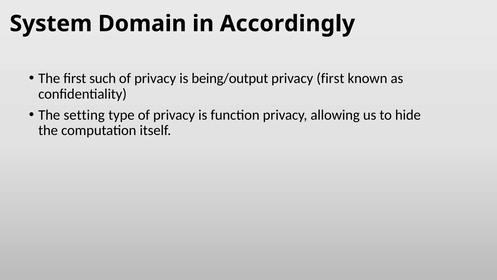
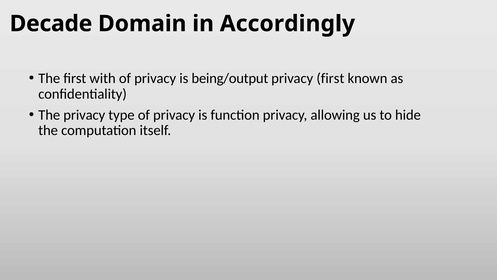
System: System -> Decade
such: such -> with
The setting: setting -> privacy
